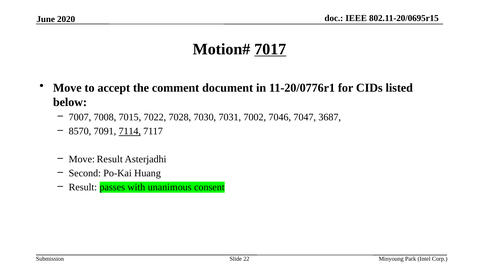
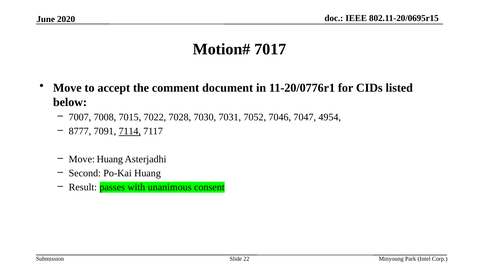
7017 underline: present -> none
7002: 7002 -> 7052
3687: 3687 -> 4954
8570: 8570 -> 8777
Move Result: Result -> Huang
